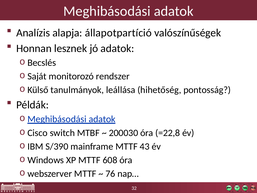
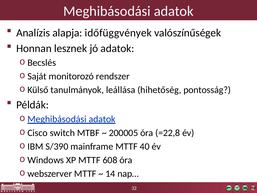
állapotpartíció: állapotpartíció -> időfüggvények
200030: 200030 -> 200005
43: 43 -> 40
76: 76 -> 14
